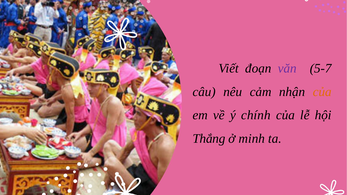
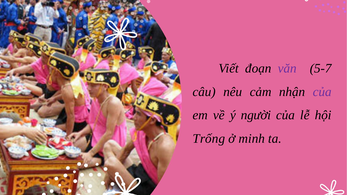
của at (322, 92) colour: orange -> purple
chính: chính -> người
Thắng: Thắng -> Trống
